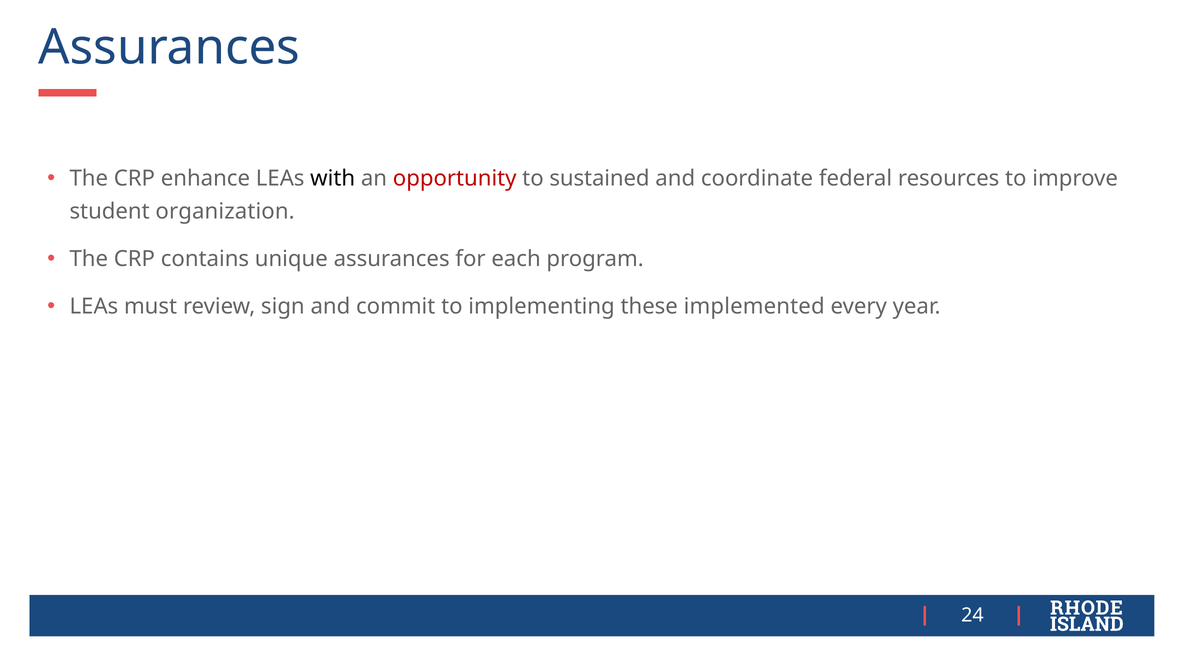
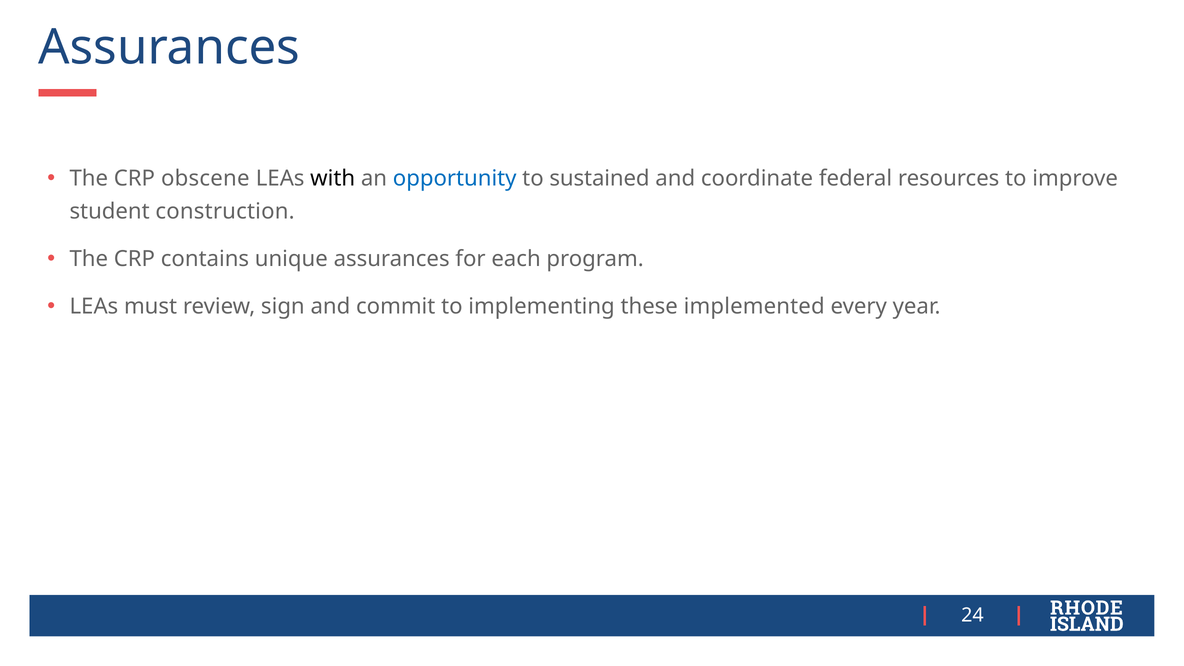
enhance: enhance -> obscene
opportunity colour: red -> blue
organization: organization -> construction
